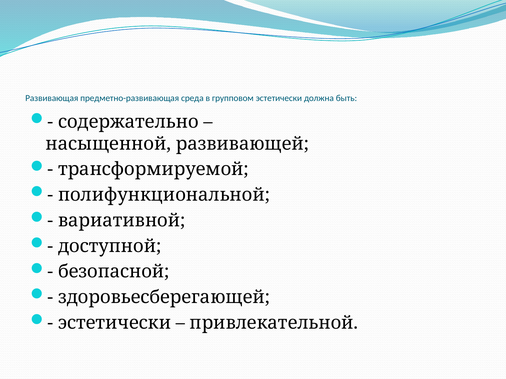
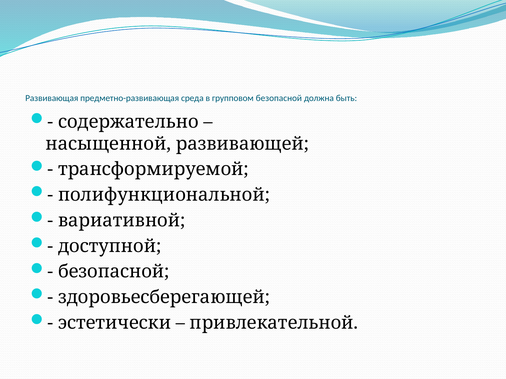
групповом эстетически: эстетически -> безопасной
